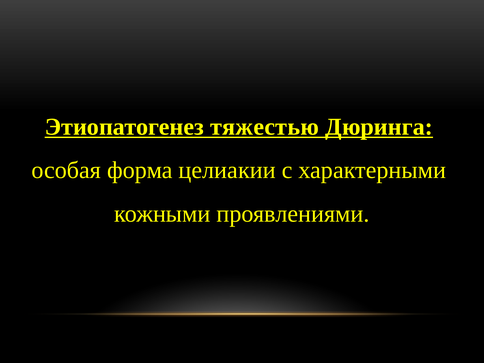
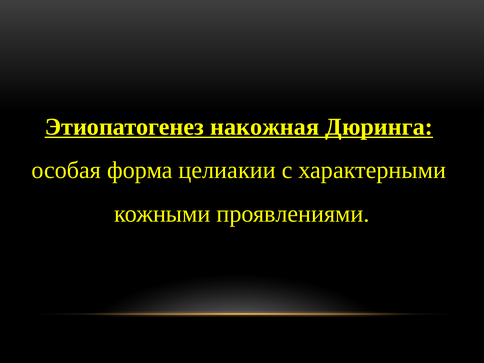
тяжестью: тяжестью -> накожная
